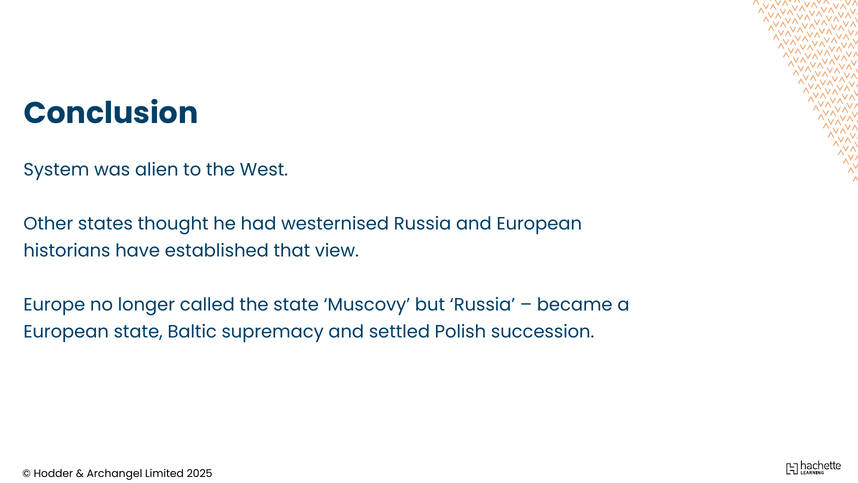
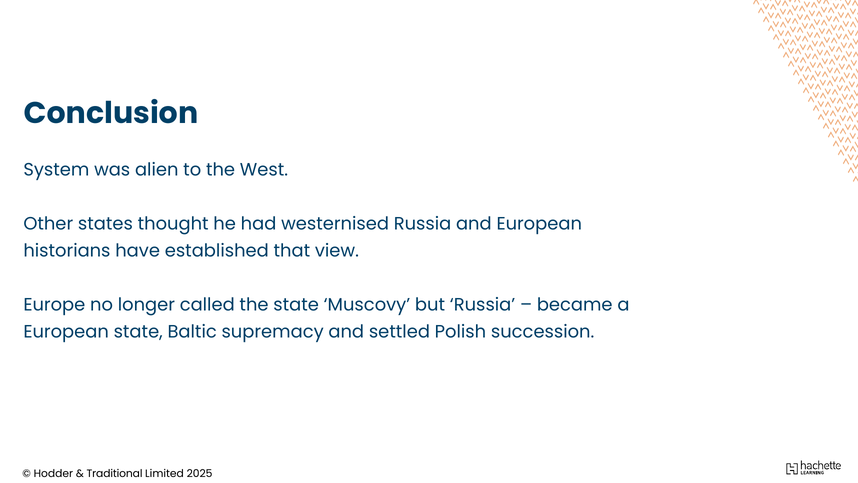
Archangel: Archangel -> Traditional
